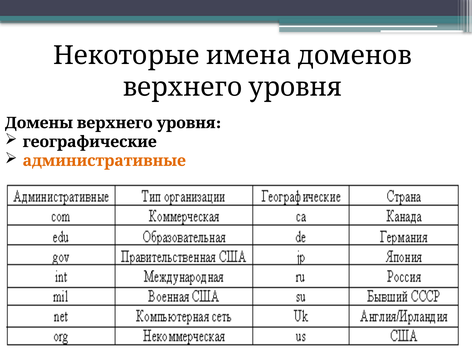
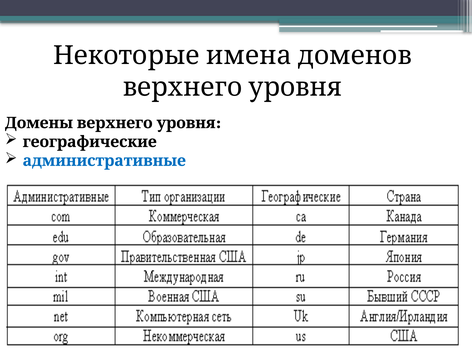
административные colour: orange -> blue
